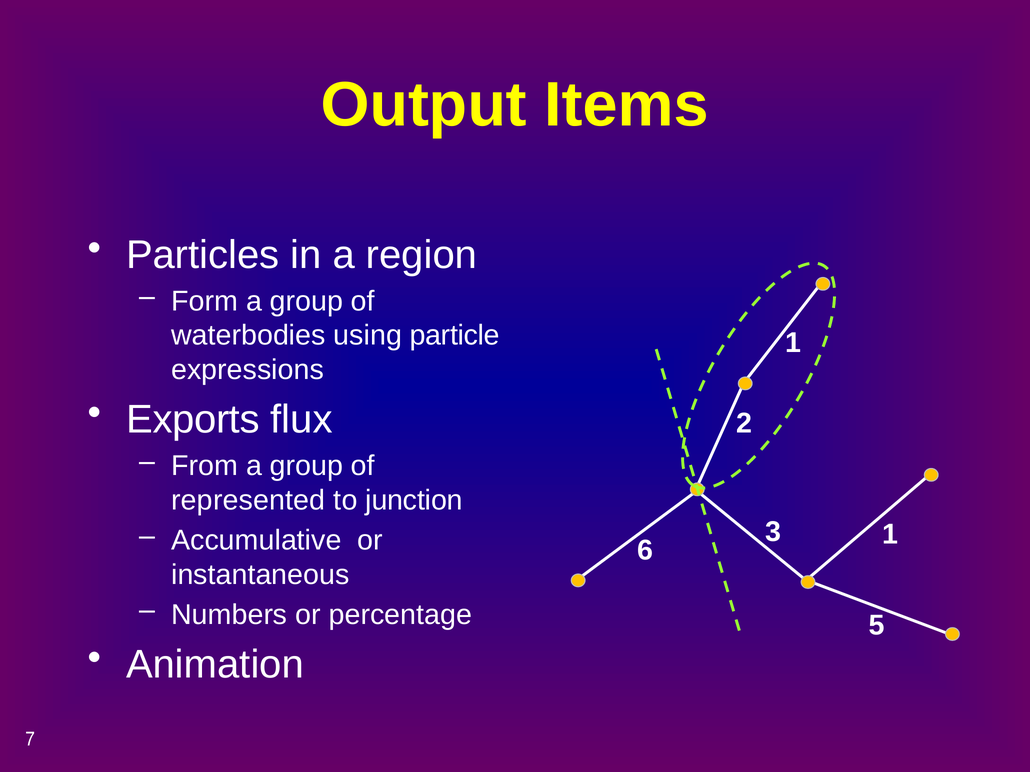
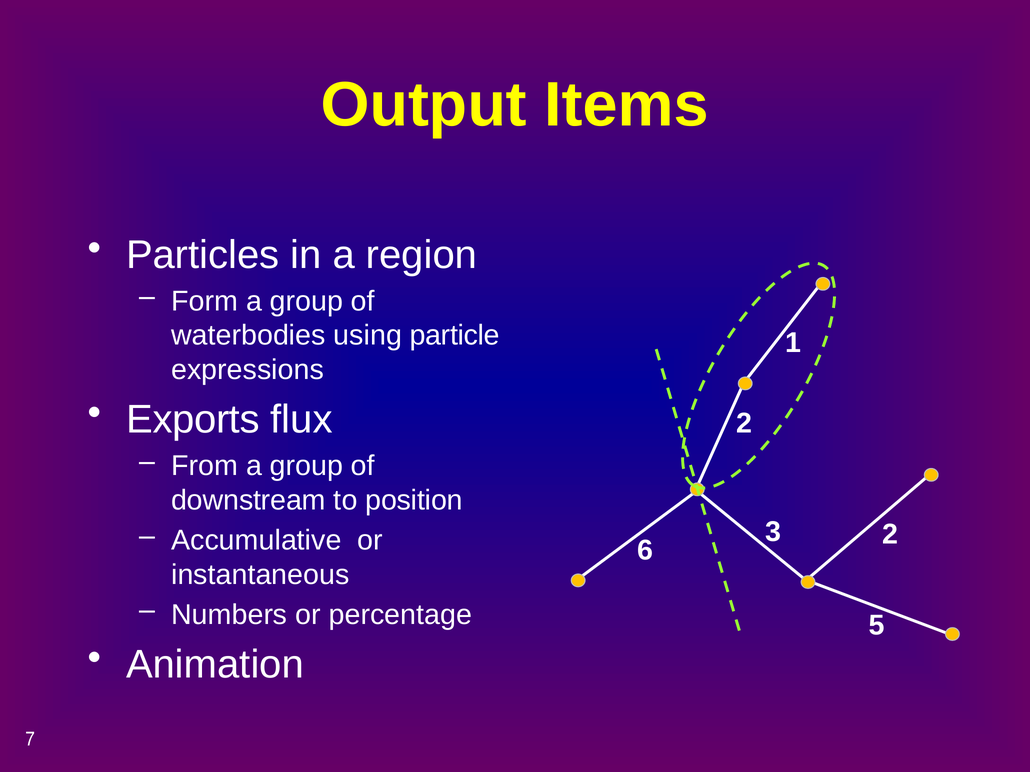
represented: represented -> downstream
junction: junction -> position
3 1: 1 -> 2
